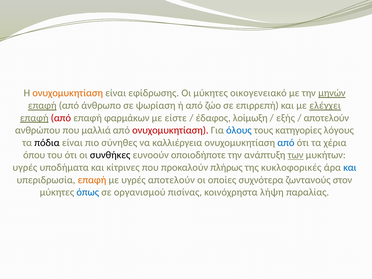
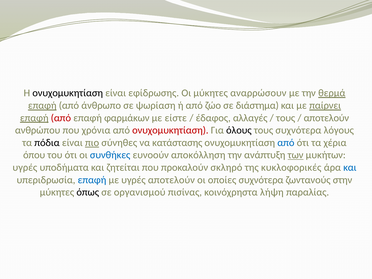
ονυχομυκητίαση at (68, 93) colour: orange -> black
οικογενειακό: οικογενειακό -> αναρρώσουν
μηνών: μηνών -> θερμά
επιρρεπή: επιρρεπή -> διάστημα
ελέγχει: ελέγχει -> παίρνει
λοίμωξη: λοίμωξη -> αλλαγές
εξής at (286, 118): εξής -> τους
μαλλιά: μαλλιά -> χρόνια
όλους colour: blue -> black
τους κατηγορίες: κατηγορίες -> συχνότερα
πιο underline: none -> present
καλλιέργεια: καλλιέργεια -> κατάστασης
συνθήκες colour: black -> blue
οποιοδήποτε: οποιοδήποτε -> αποκόλληση
κίτρινες: κίτρινες -> ζητείται
πλήρως: πλήρως -> σκληρό
επαφή at (92, 180) colour: orange -> blue
στον: στον -> στην
όπως colour: blue -> black
